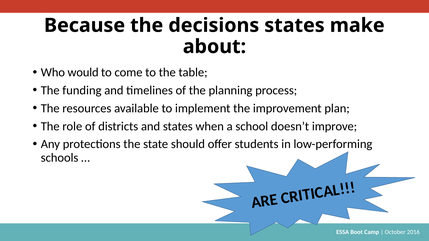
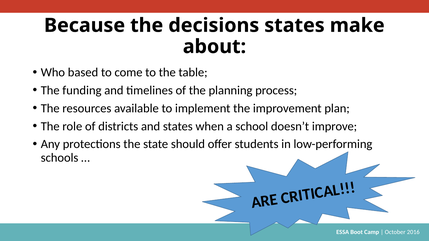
would: would -> based
